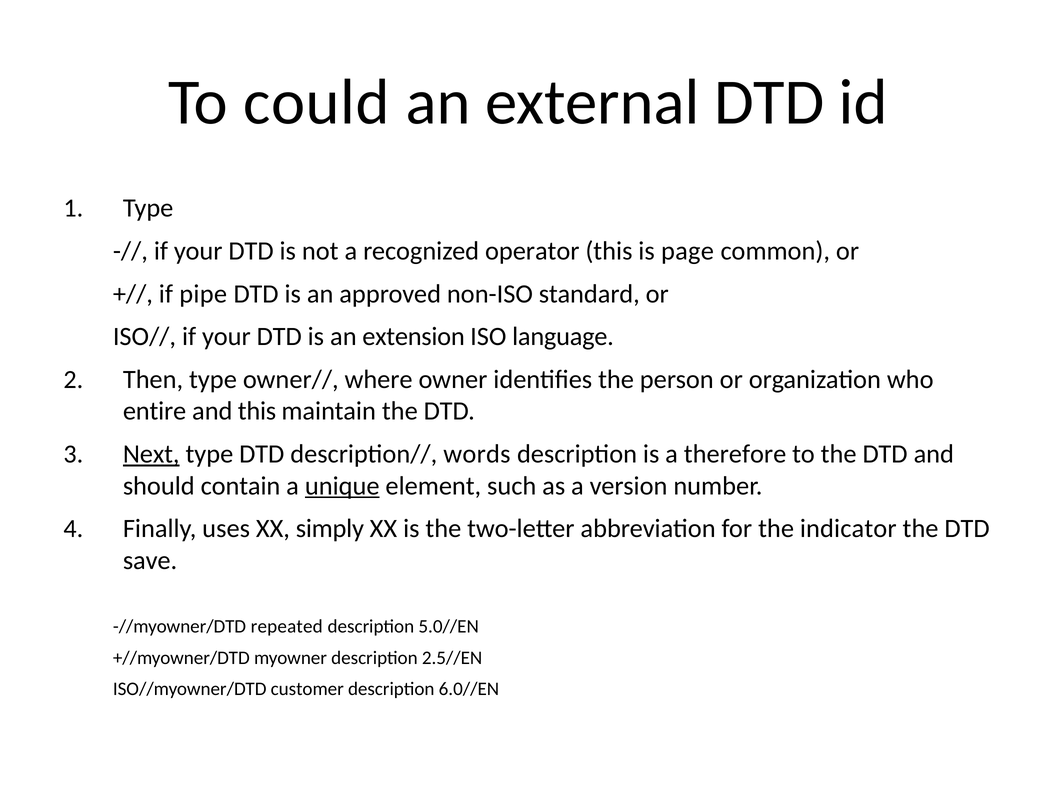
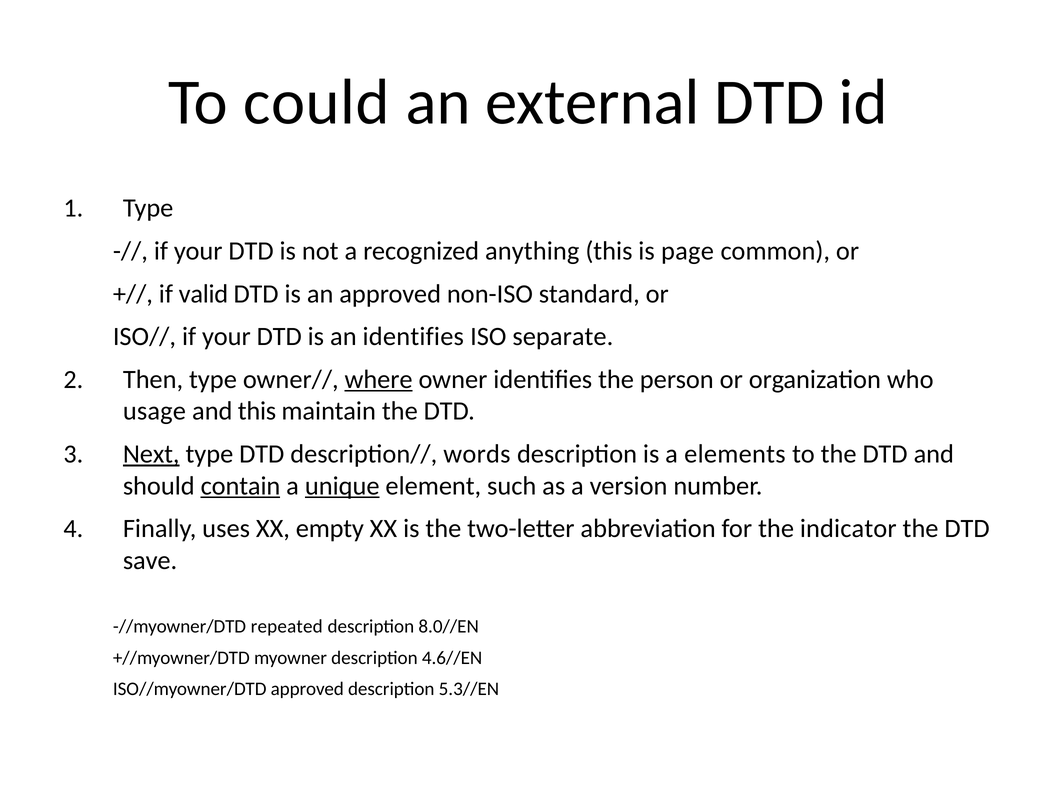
operator: operator -> anything
pipe: pipe -> valid
an extension: extension -> identifies
language: language -> separate
where underline: none -> present
entire: entire -> usage
therefore: therefore -> elements
contain underline: none -> present
simply: simply -> empty
5.0//EN: 5.0//EN -> 8.0//EN
2.5//EN: 2.5//EN -> 4.6//EN
ISO//myowner/DTD customer: customer -> approved
6.0//EN: 6.0//EN -> 5.3//EN
